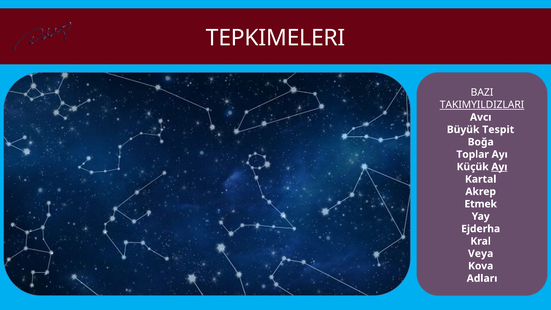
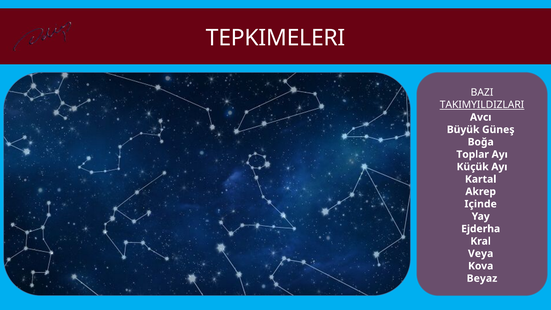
Tespit: Tespit -> Güneş
Ayı at (499, 167) underline: present -> none
Etmek: Etmek -> Içinde
Adları: Adları -> Beyaz
